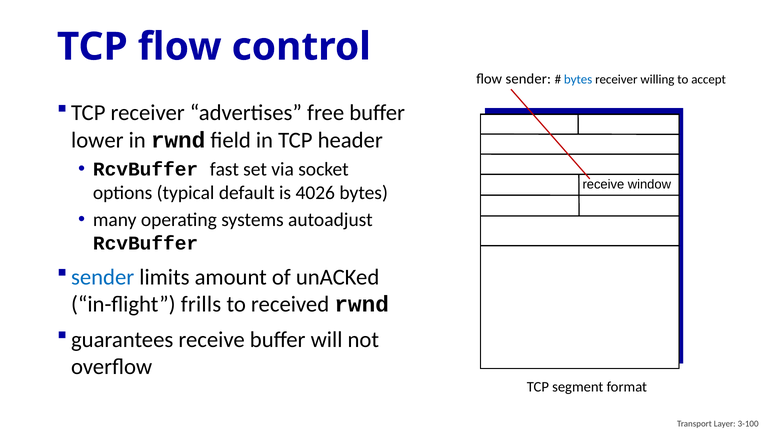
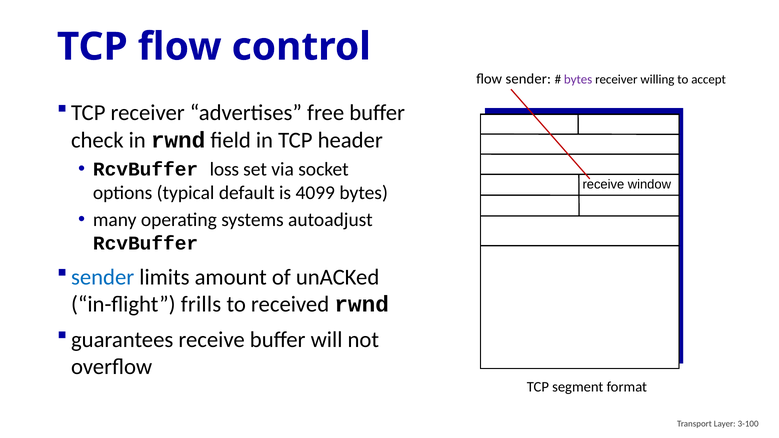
bytes at (578, 79) colour: blue -> purple
lower: lower -> check
fast: fast -> loss
4026: 4026 -> 4099
